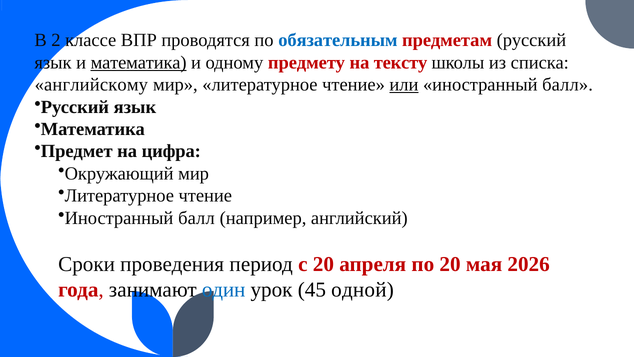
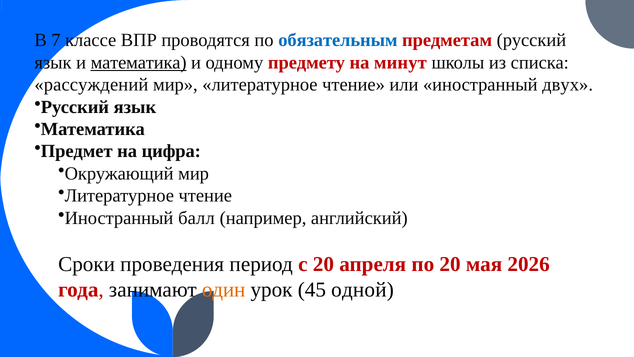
2: 2 -> 7
тексту: тексту -> минут
английскому: английскому -> рассуждений
или underline: present -> none
балл at (568, 85): балл -> двух
один colour: blue -> orange
